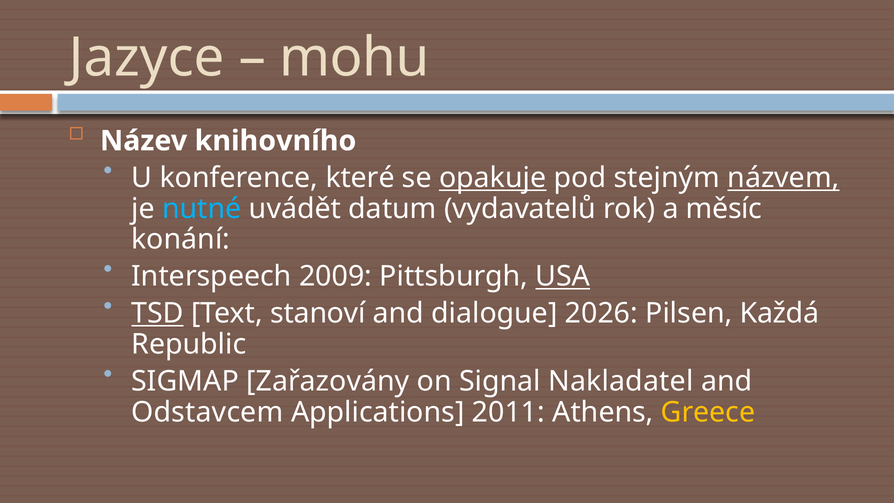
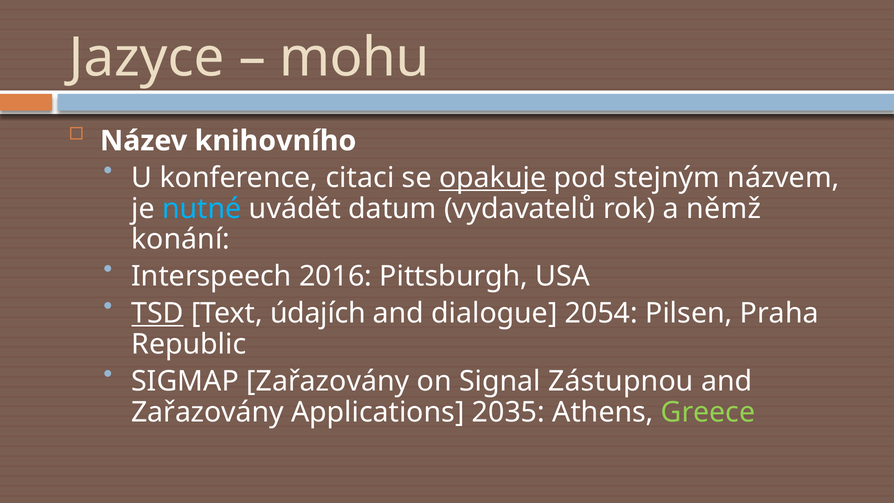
které: které -> citaci
názvem underline: present -> none
měsíc: měsíc -> němž
2009: 2009 -> 2016
USA underline: present -> none
stanoví: stanoví -> údajích
2026: 2026 -> 2054
Každá: Každá -> Praha
Nakladatel: Nakladatel -> Zástupnou
Odstavcem at (207, 412): Odstavcem -> Zařazovány
2011: 2011 -> 2035
Greece colour: yellow -> light green
